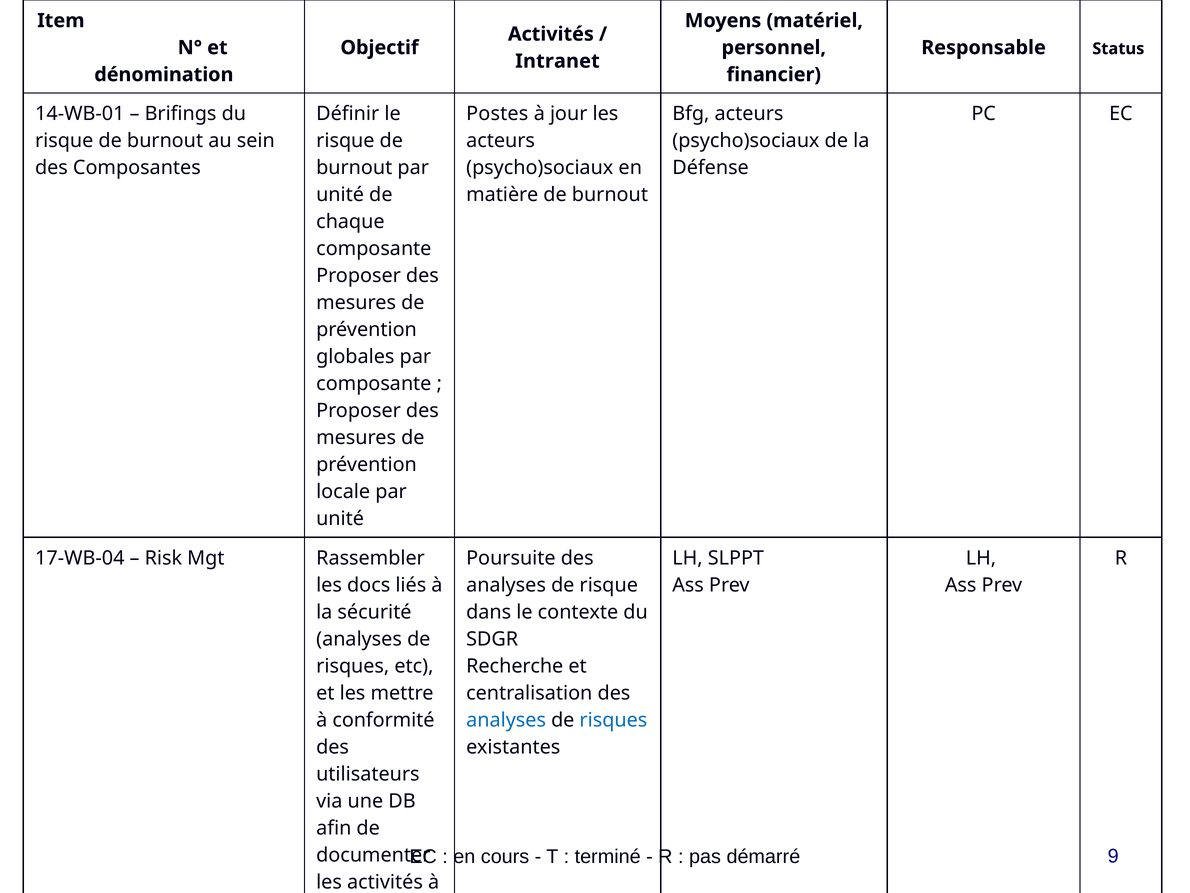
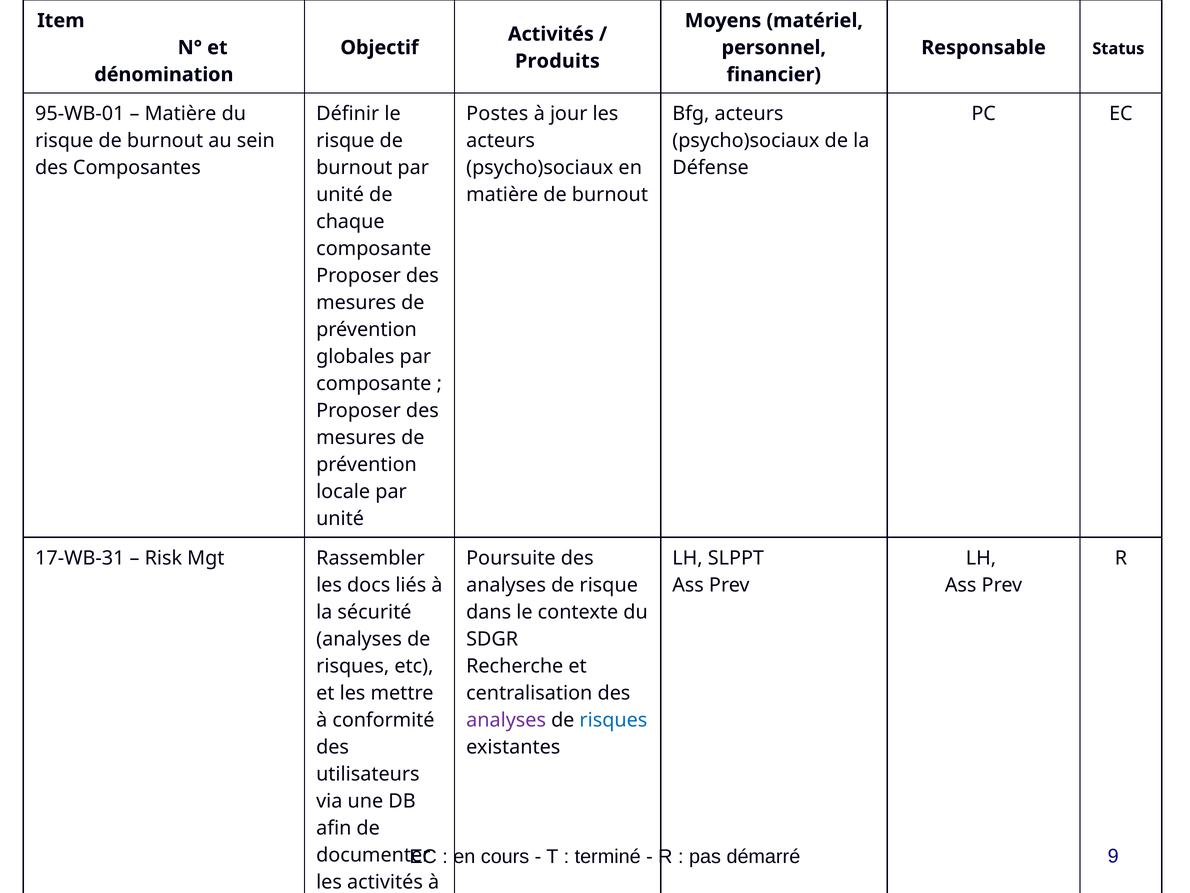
Intranet: Intranet -> Produits
14-WB-01: 14-WB-01 -> 95-WB-01
Brifings at (181, 114): Brifings -> Matière
17-WB-04: 17-WB-04 -> 17-WB-31
analyses at (506, 720) colour: blue -> purple
